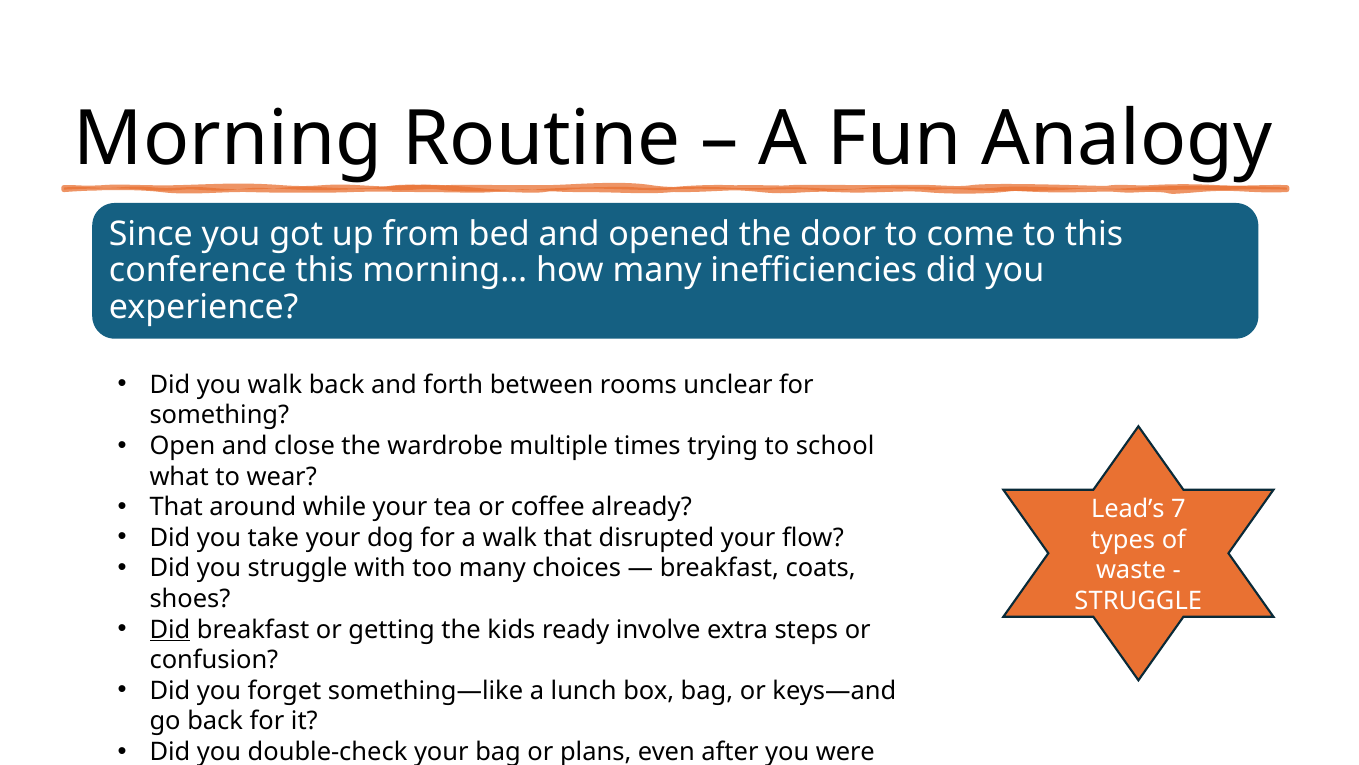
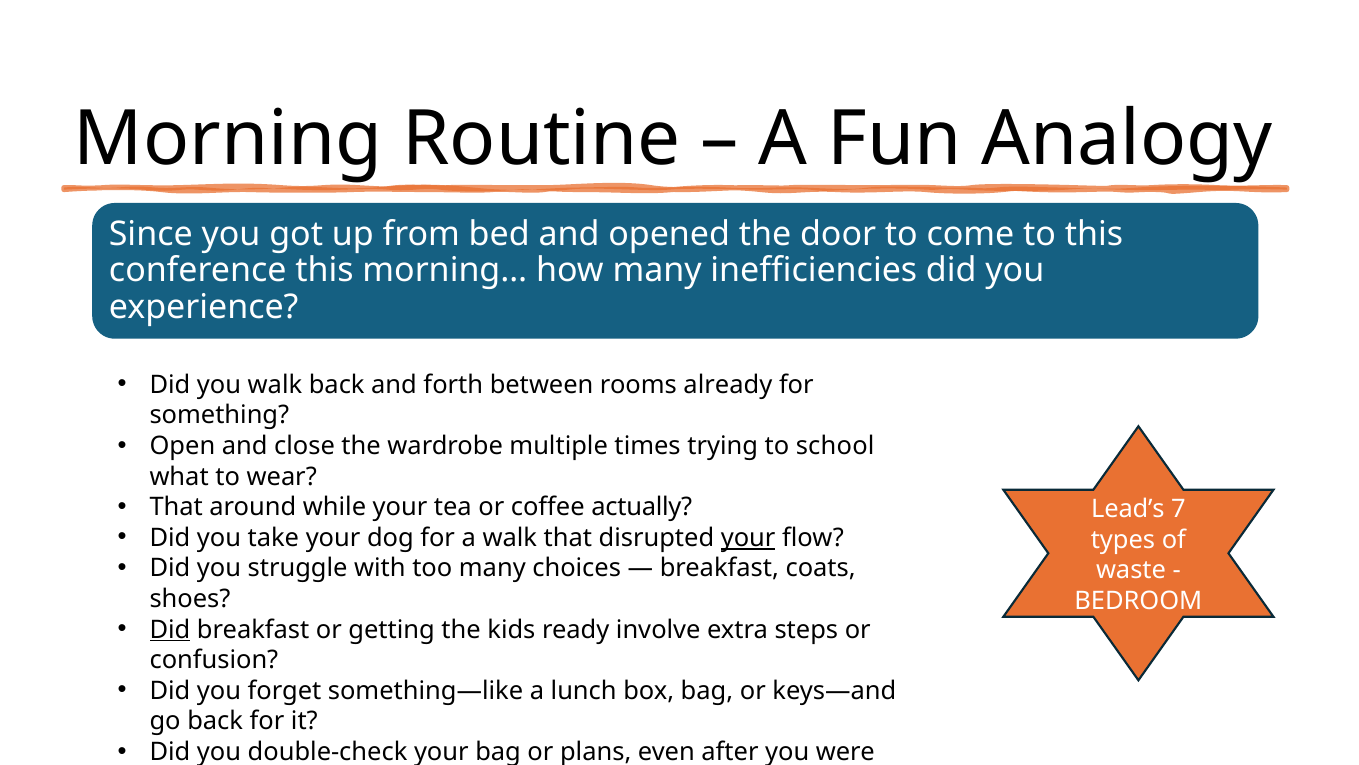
unclear: unclear -> already
already: already -> actually
your at (748, 537) underline: none -> present
STRUGGLE at (1138, 600): STRUGGLE -> BEDROOM
